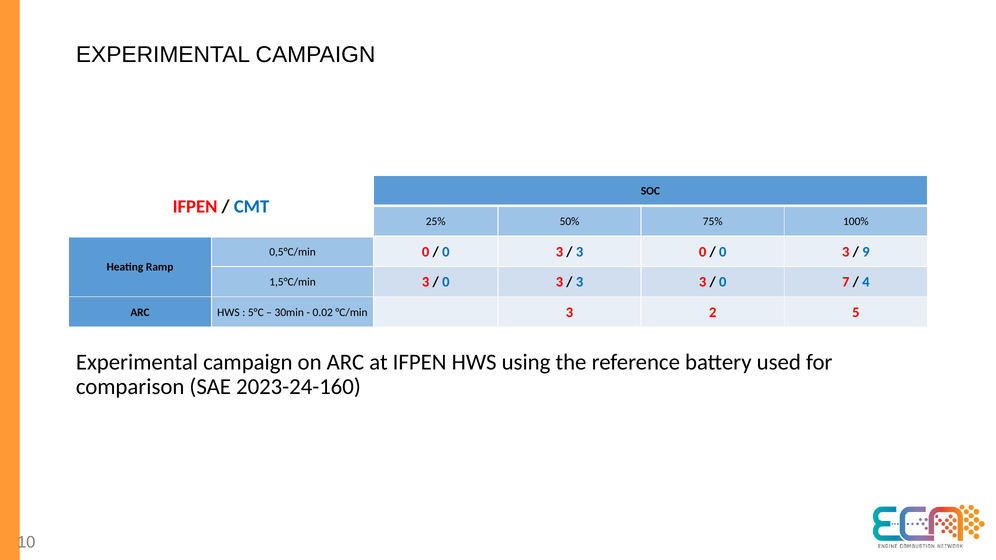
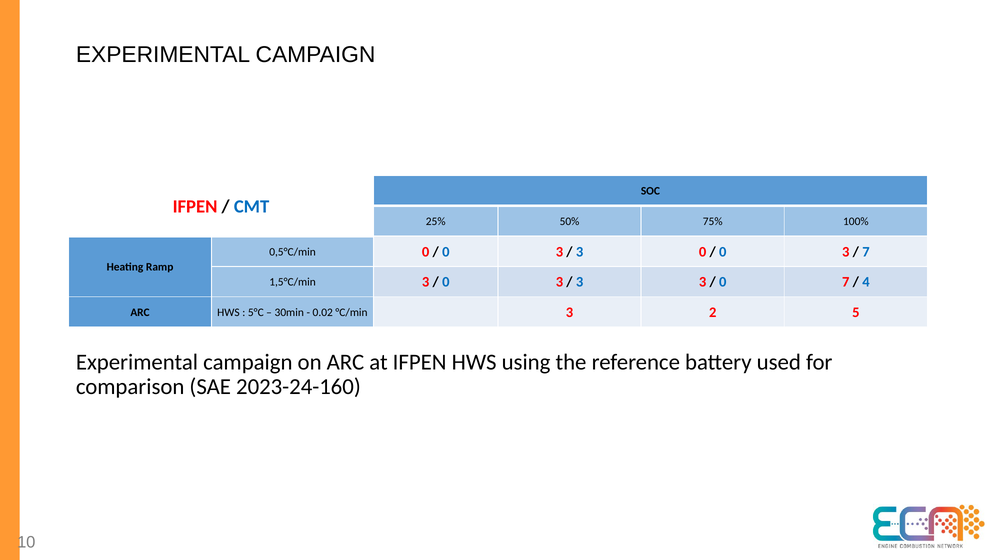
9 at (866, 252): 9 -> 7
